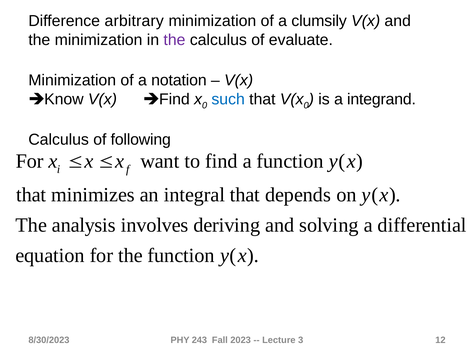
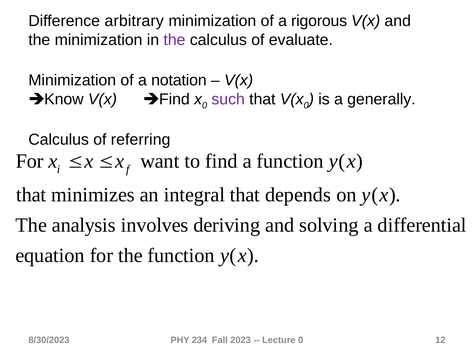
clumsily: clumsily -> rigorous
such colour: blue -> purple
integrand: integrand -> generally
following: following -> referring
243: 243 -> 234
Lecture 3: 3 -> 0
